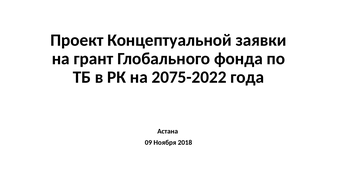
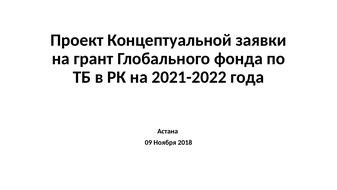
2075-2022: 2075-2022 -> 2021-2022
